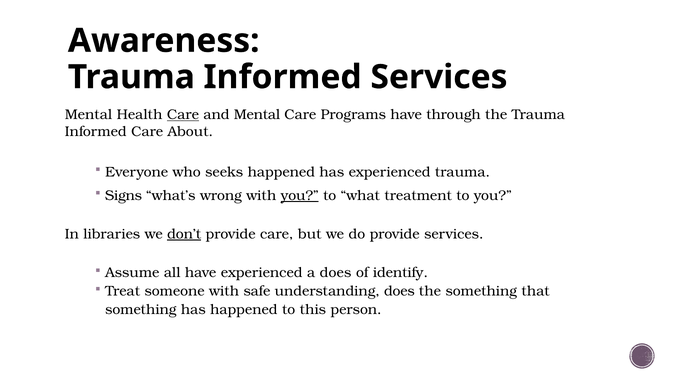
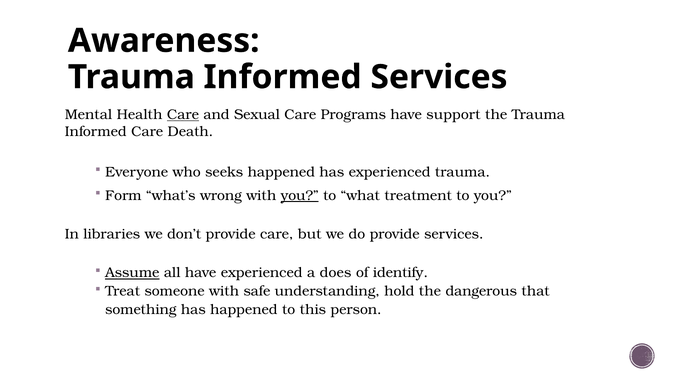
and Mental: Mental -> Sexual
through: through -> support
About: About -> Death
Signs: Signs -> Form
don’t underline: present -> none
Assume underline: none -> present
understanding does: does -> hold
the something: something -> dangerous
